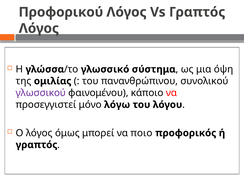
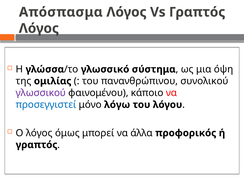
Προφορικού: Προφορικού -> Απόσπασμα
προσεγγιστεί colour: black -> blue
ποιο: ποιο -> άλλα
